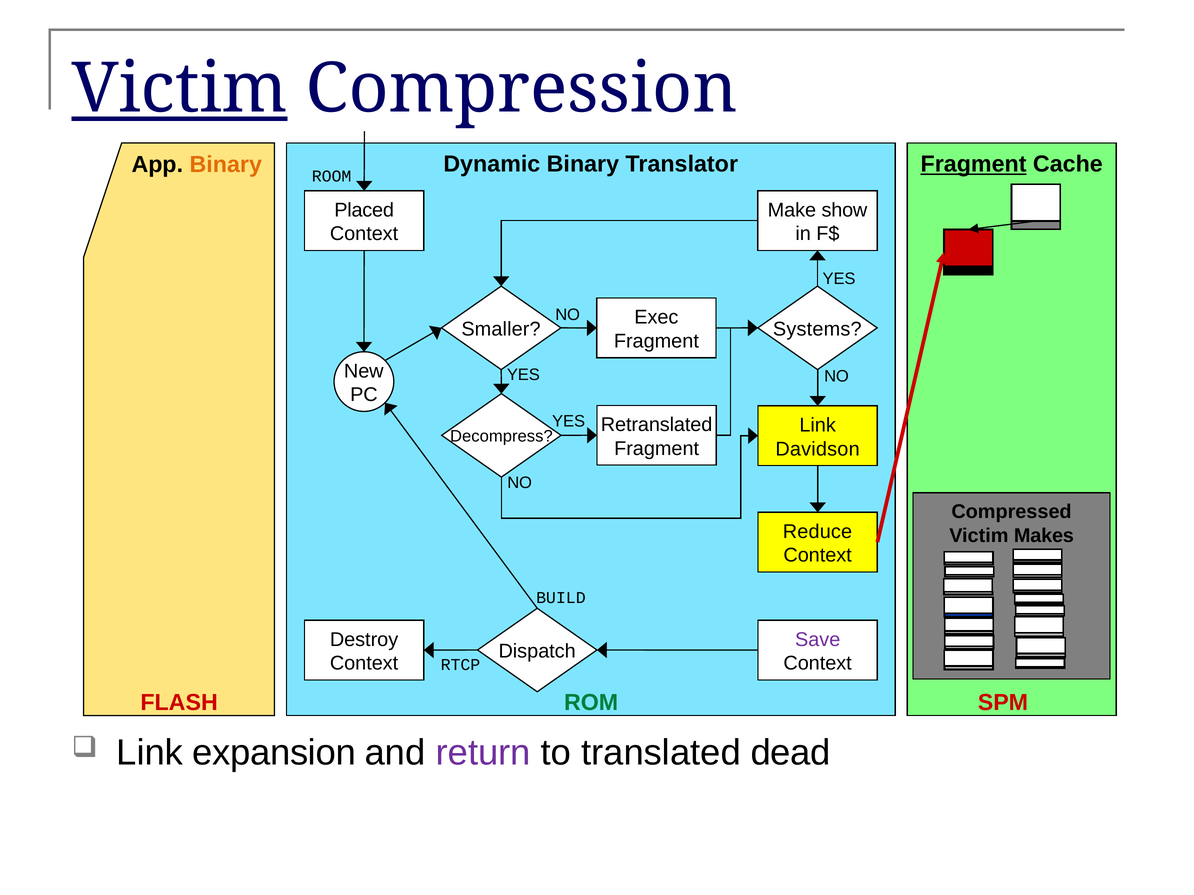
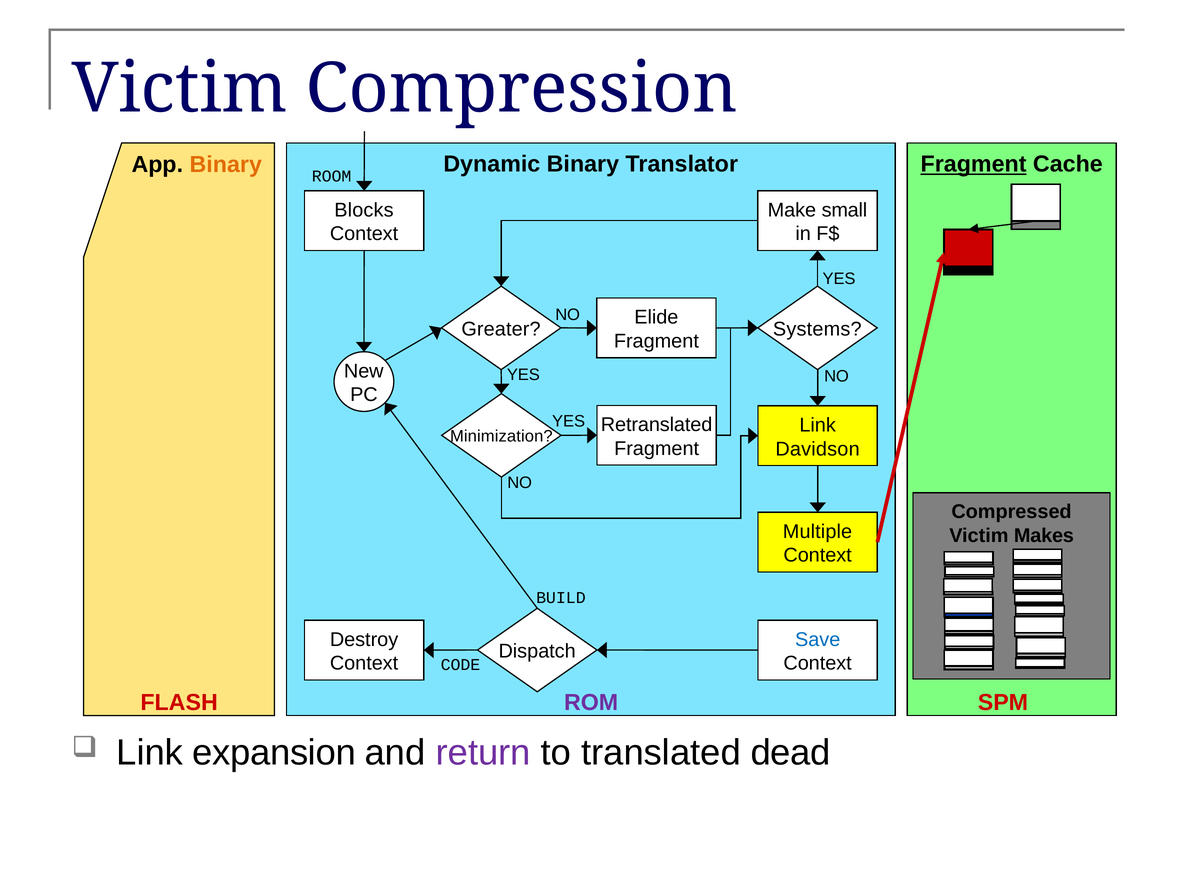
Victim at (180, 89) underline: present -> none
Placed: Placed -> Blocks
show: show -> small
Exec: Exec -> Elide
Smaller: Smaller -> Greater
Decompress: Decompress -> Minimization
Reduce: Reduce -> Multiple
Save colour: purple -> blue
RTCP: RTCP -> CODE
ROM colour: green -> purple
